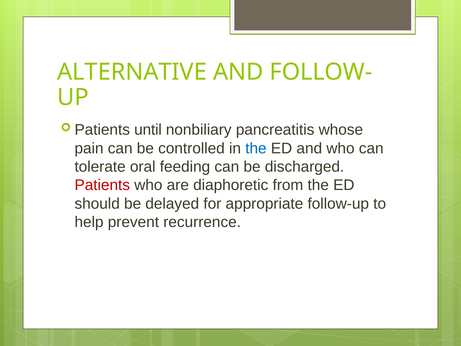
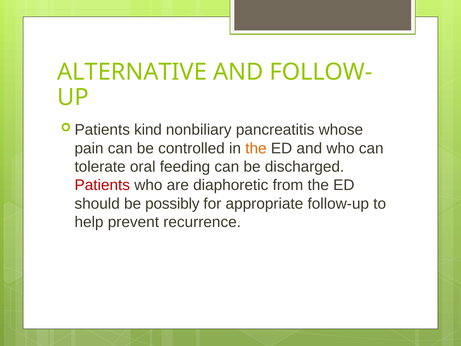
until: until -> kind
the at (256, 148) colour: blue -> orange
delayed: delayed -> possibly
